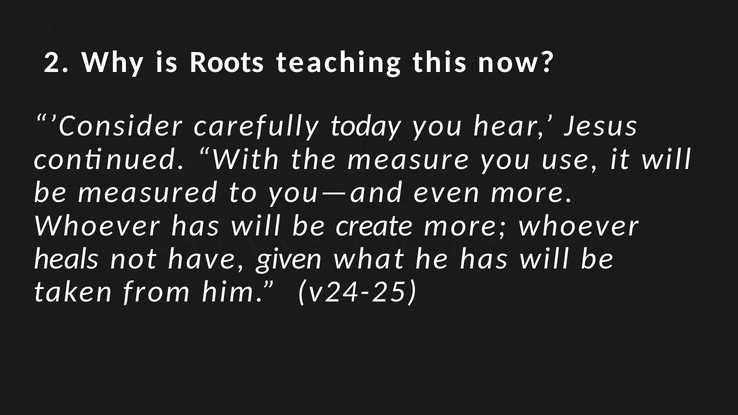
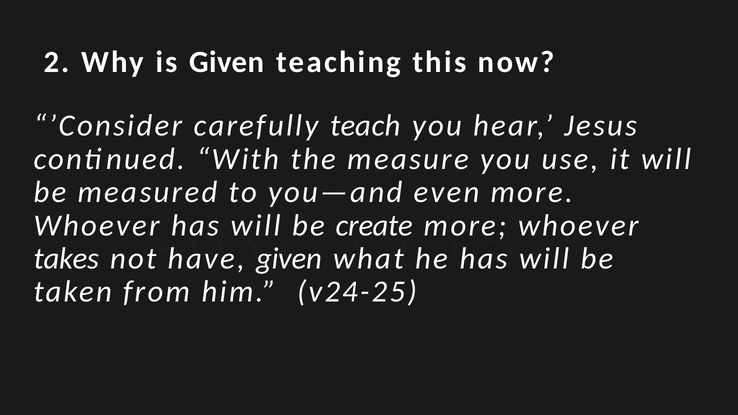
is Roots: Roots -> Given
today: today -> teach
heals: heals -> takes
